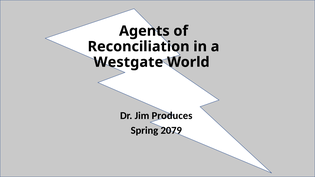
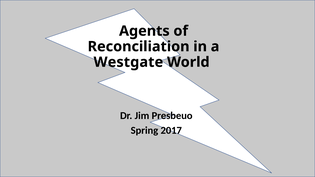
Produces: Produces -> Presbeuo
2079: 2079 -> 2017
